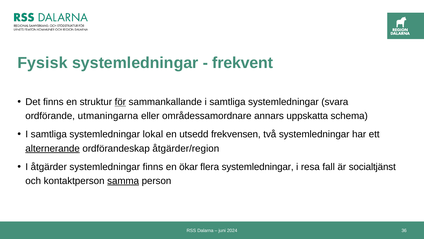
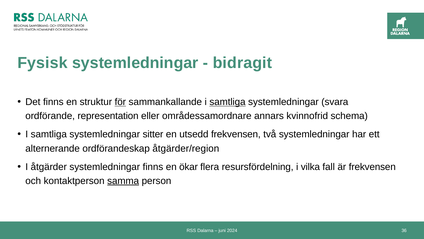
frekvent: frekvent -> bidragit
samtliga at (227, 102) underline: none -> present
utmaningarna: utmaningarna -> representation
uppskatta: uppskatta -> kvinnofrid
lokal: lokal -> sitter
alternerande underline: present -> none
flera systemledningar: systemledningar -> resursfördelning
resa: resa -> vilka
är socialtjänst: socialtjänst -> frekvensen
